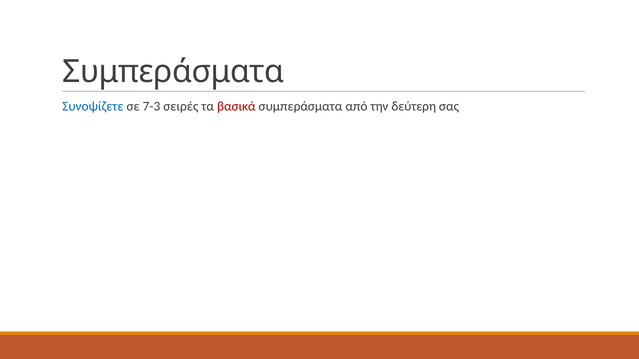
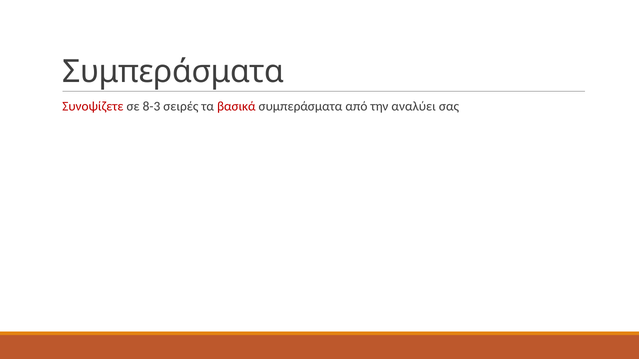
Συνοψίζετε colour: blue -> red
7-3: 7-3 -> 8-3
δεύτερη: δεύτερη -> αναλύει
